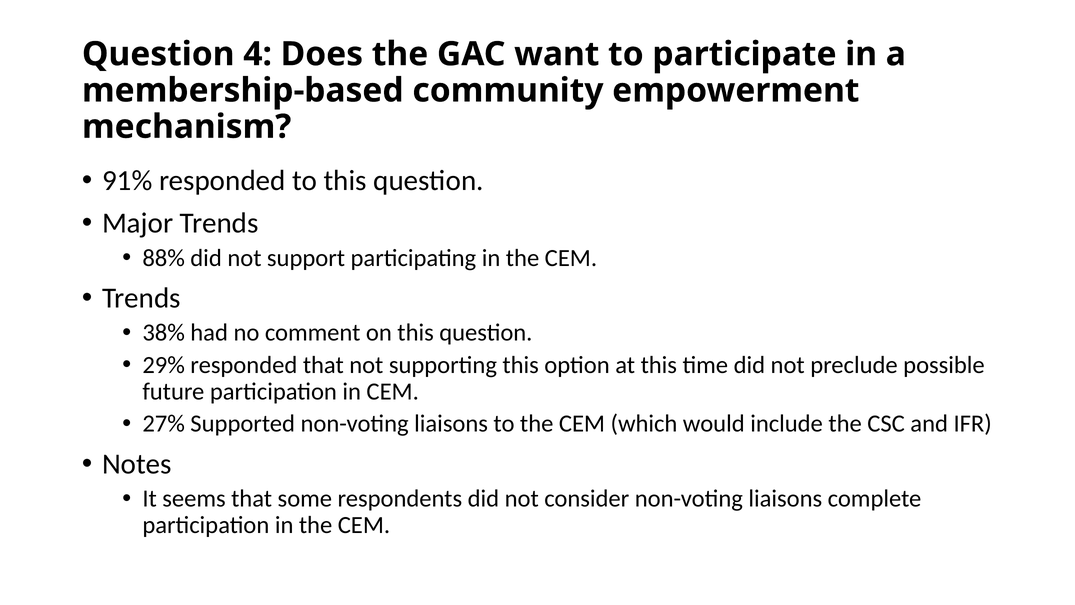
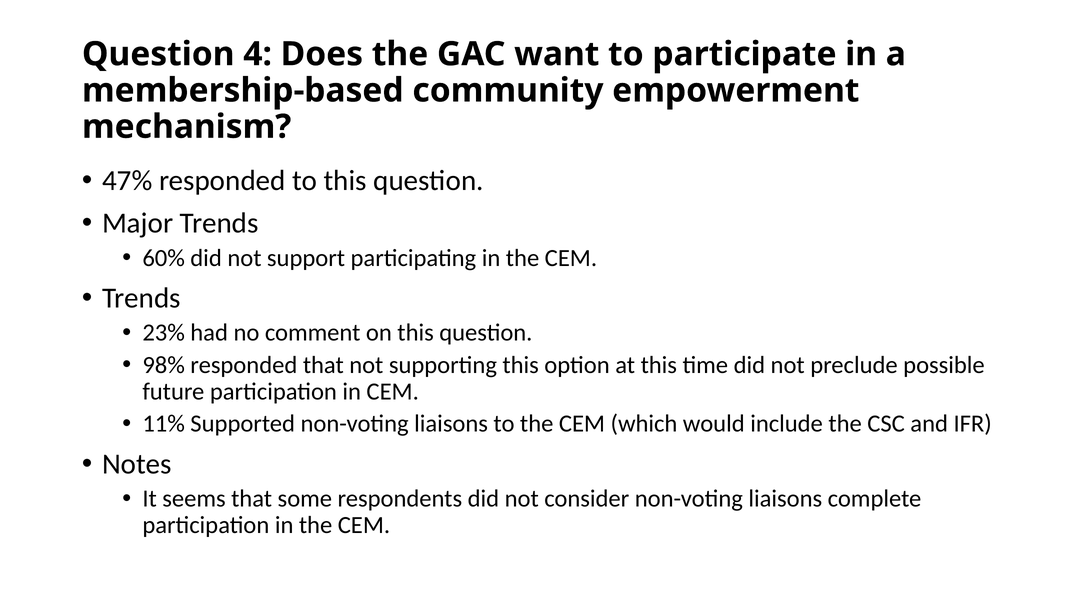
91%: 91% -> 47%
88%: 88% -> 60%
38%: 38% -> 23%
29%: 29% -> 98%
27%: 27% -> 11%
